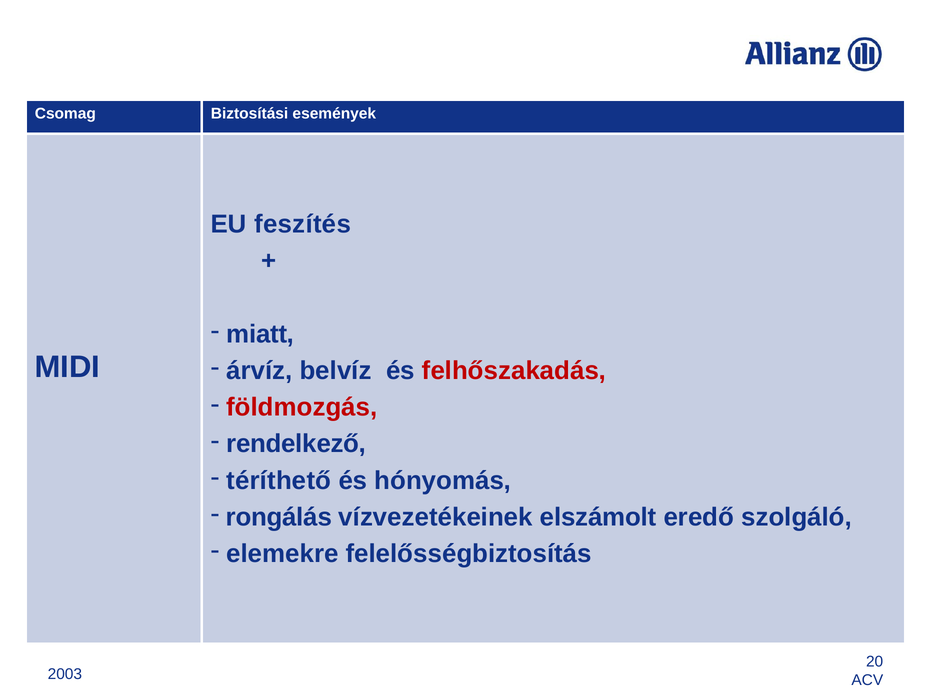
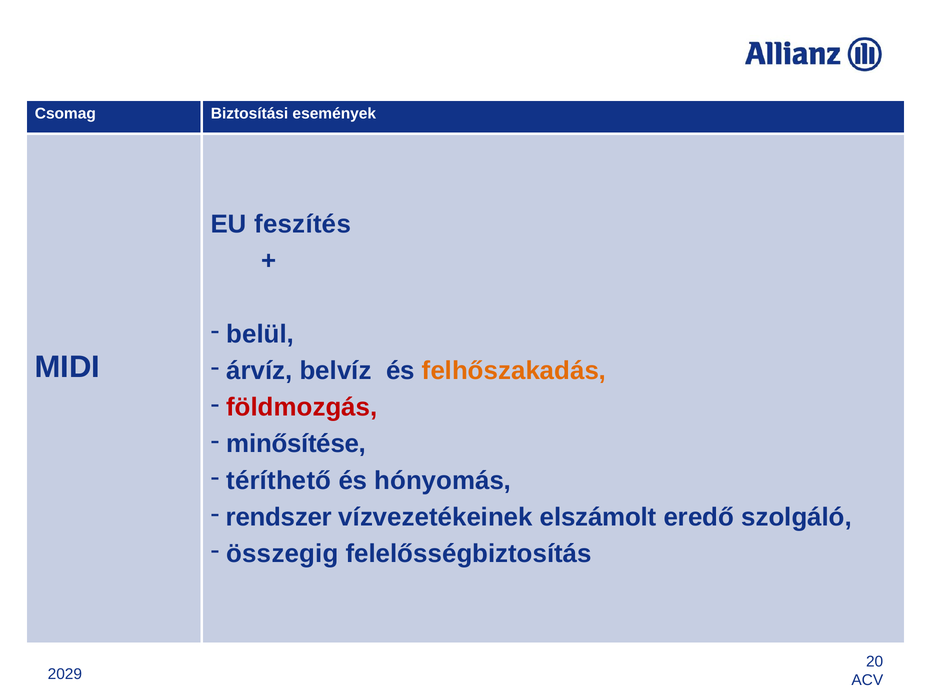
miatt: miatt -> belül
felhőszakadás colour: red -> orange
rendelkező: rendelkező -> minősítése
rongálás: rongálás -> rendszer
elemekre: elemekre -> összegig
2003: 2003 -> 2029
